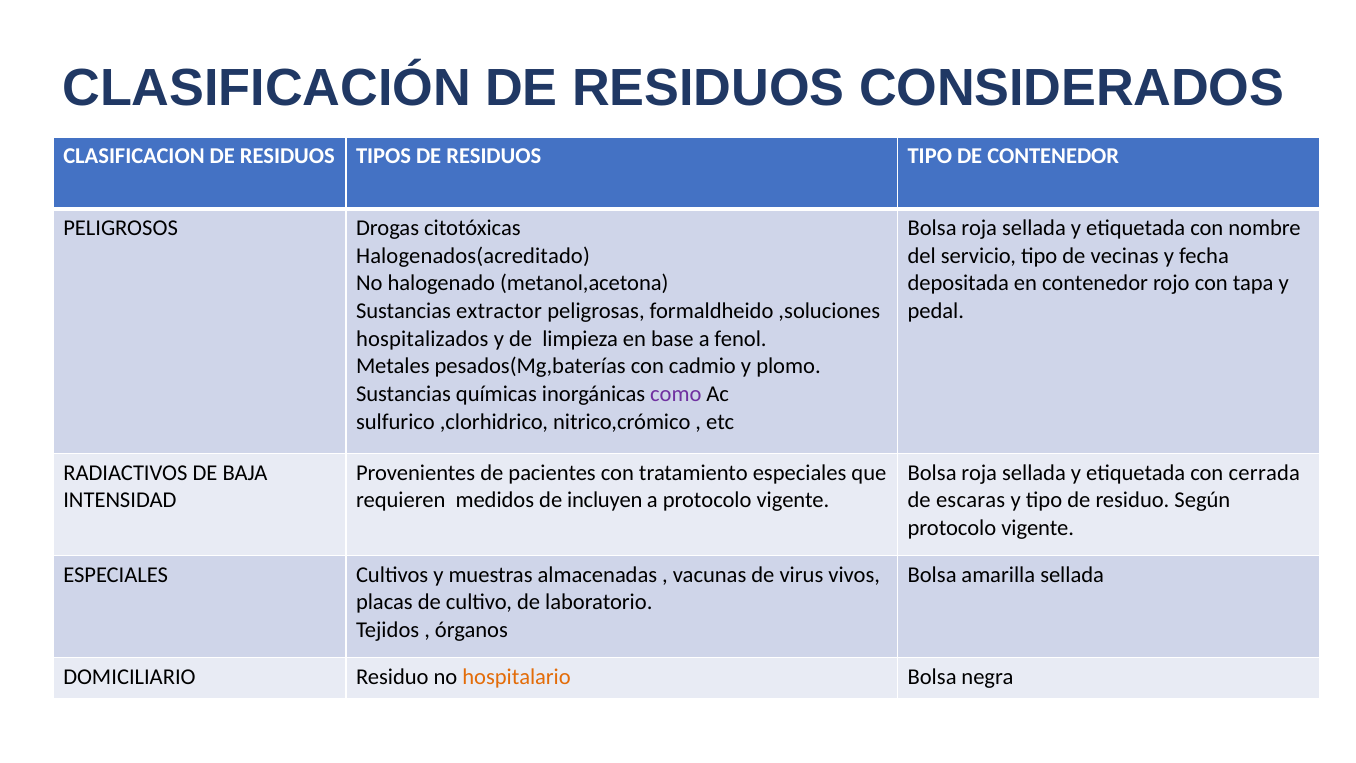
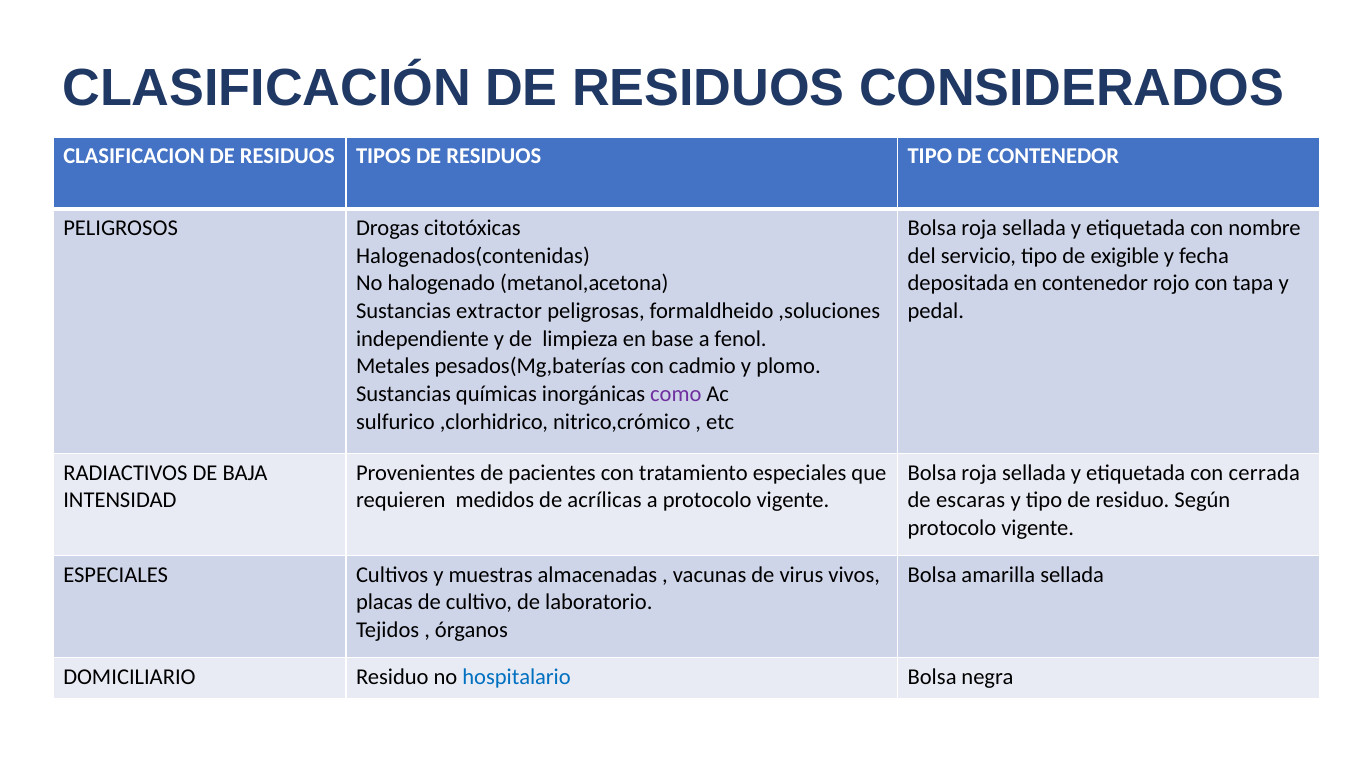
Halogenados(acreditado: Halogenados(acreditado -> Halogenados(contenidas
vecinas: vecinas -> exigible
hospitalizados: hospitalizados -> independiente
incluyen: incluyen -> acrílicas
hospitalario colour: orange -> blue
